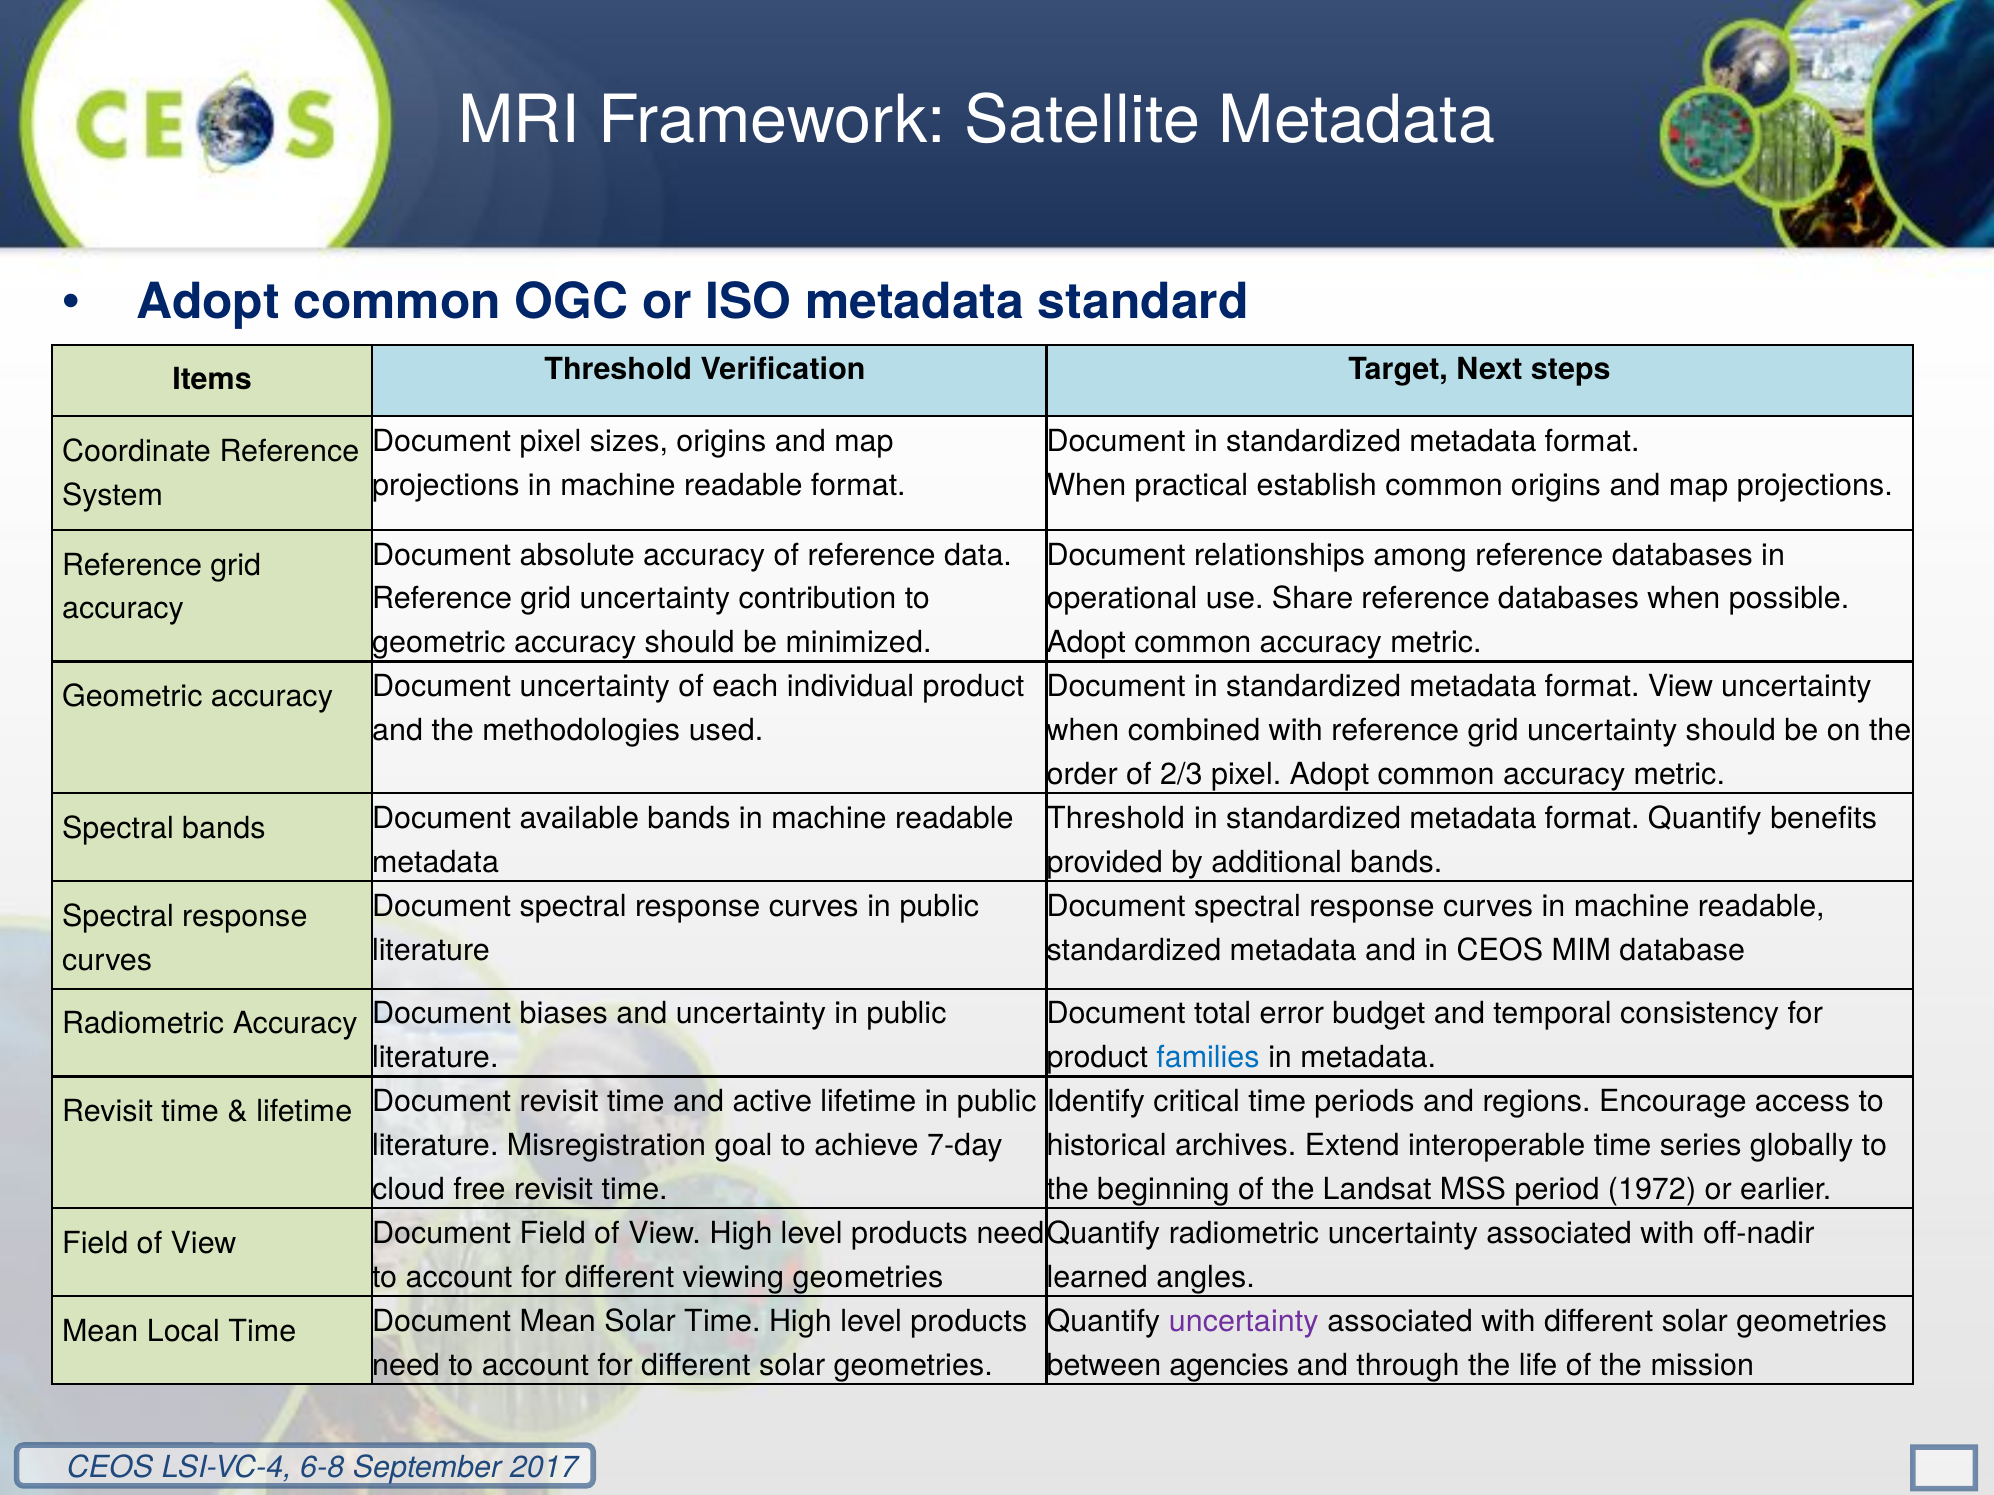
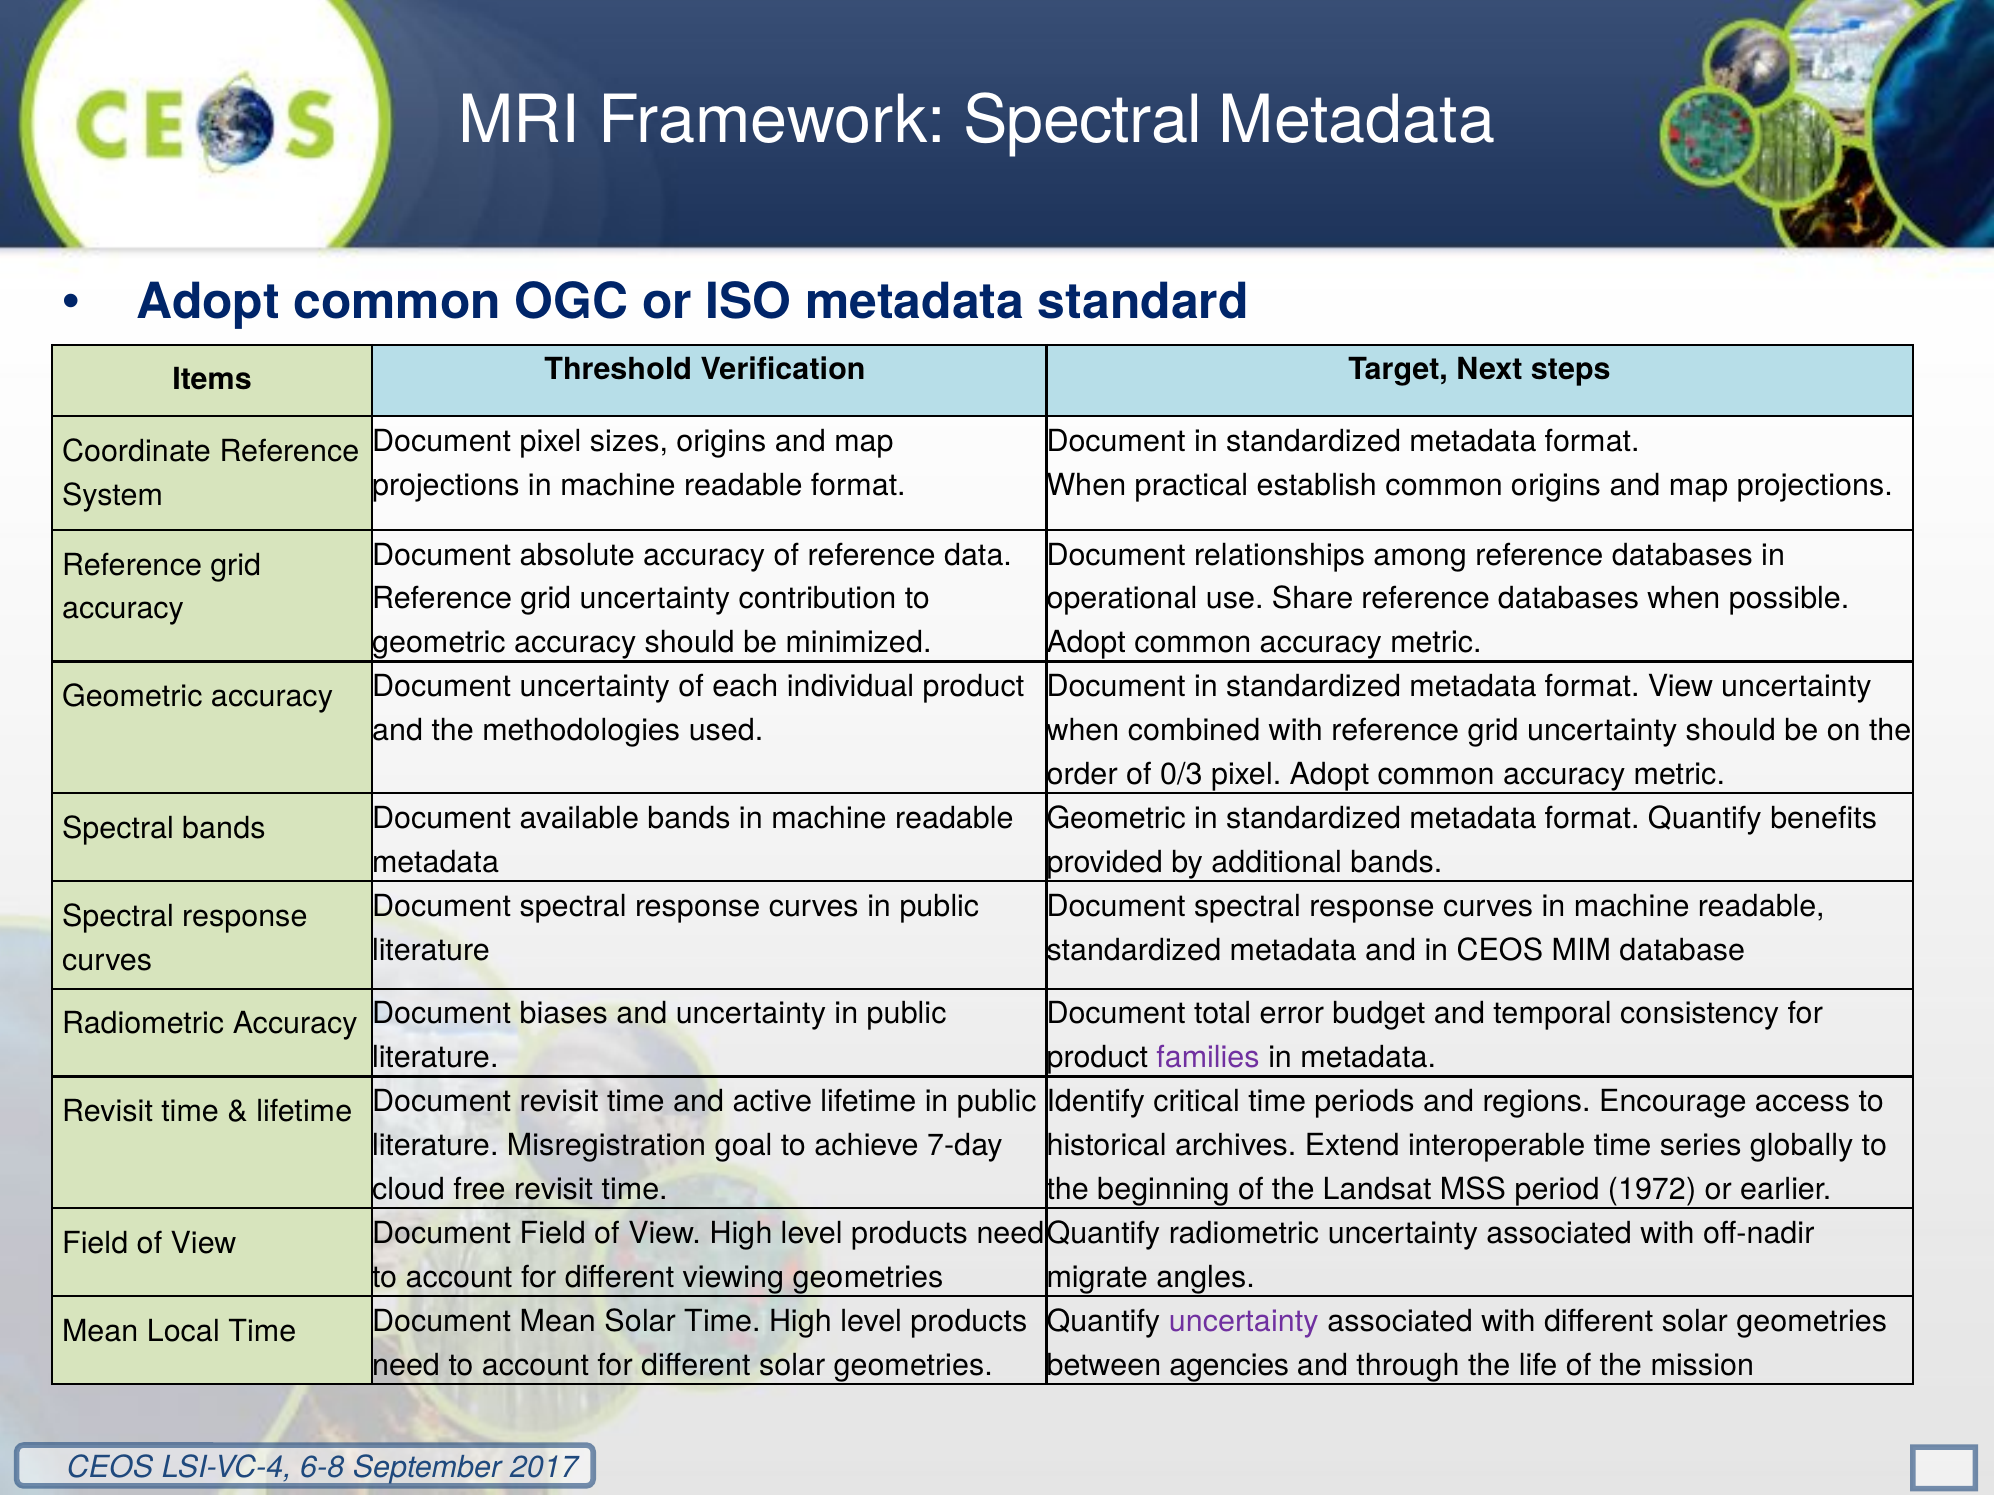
Framework Satellite: Satellite -> Spectral
2/3: 2/3 -> 0/3
Threshold at (1116, 819): Threshold -> Geometric
families colour: blue -> purple
learned: learned -> migrate
